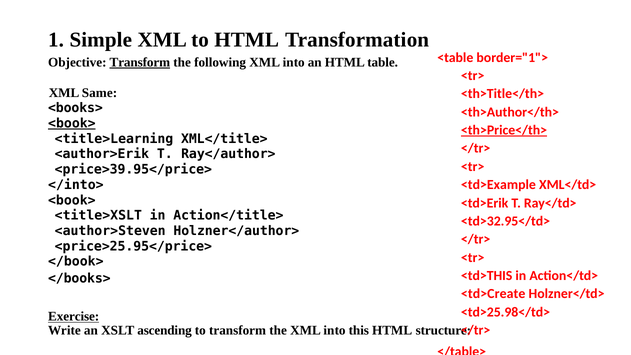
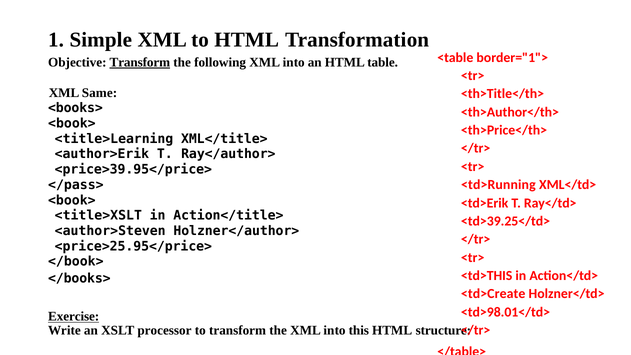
<book> at (72, 123) underline: present -> none
<th>Price</th> underline: present -> none
</into>: </into> -> </pass>
<td>Example: <td>Example -> <td>Running
<td>32.95</td>: <td>32.95</td> -> <td>39.25</td>
<td>25.98</td>: <td>25.98</td> -> <td>98.01</td>
ascending: ascending -> processor
